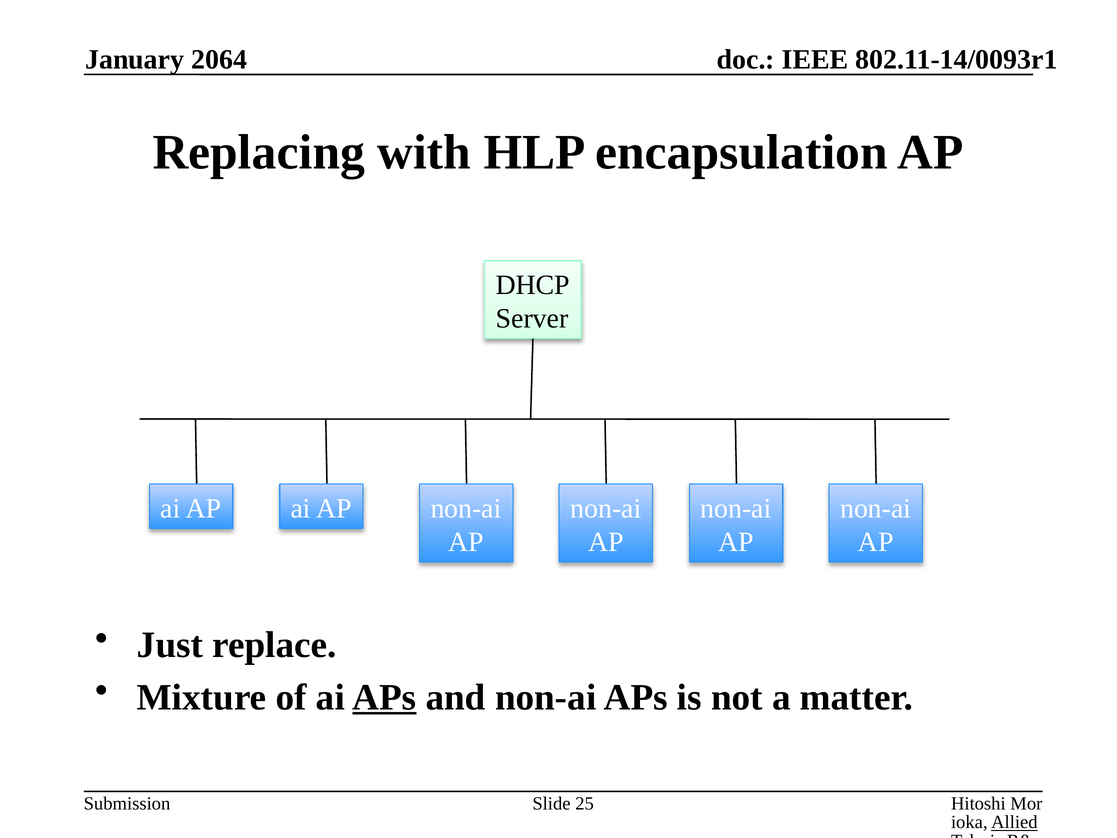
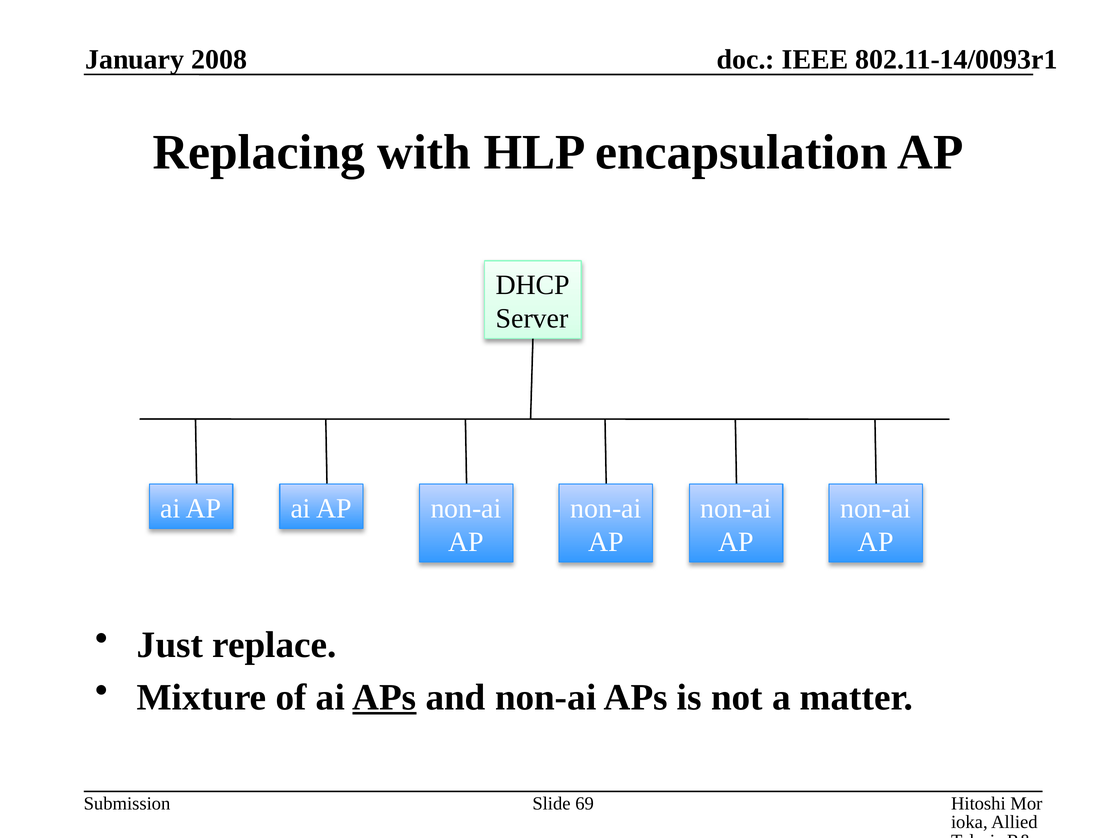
2064: 2064 -> 2008
25: 25 -> 69
Allied underline: present -> none
